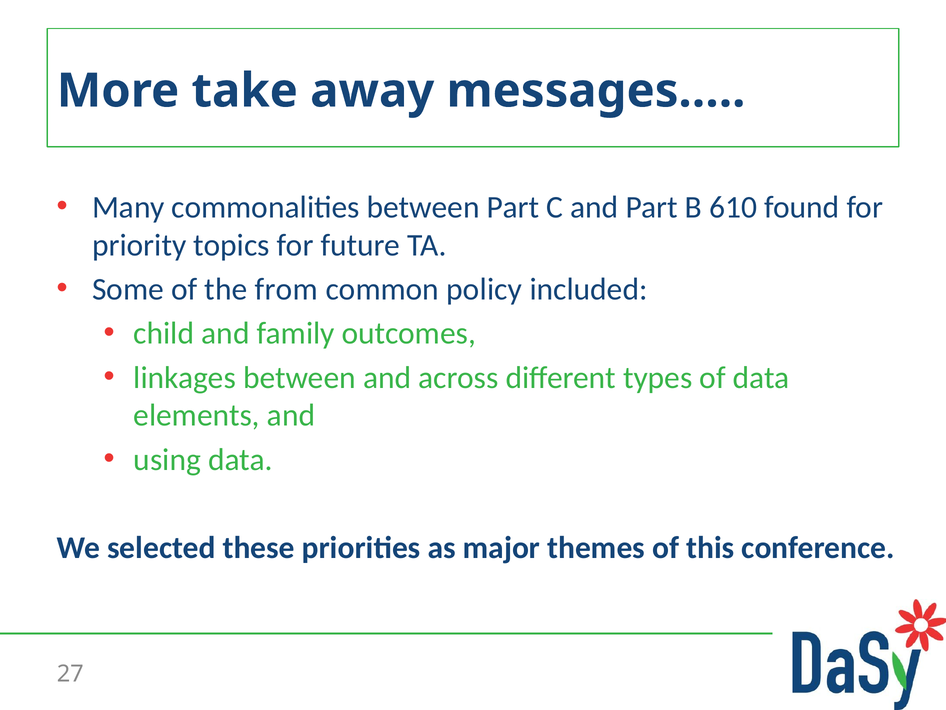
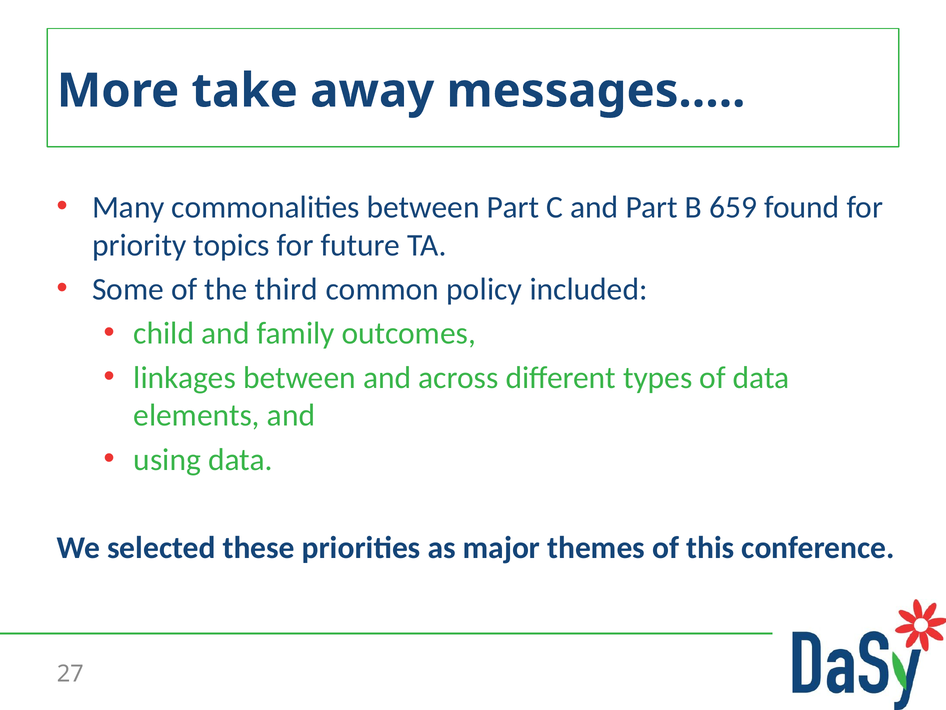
610: 610 -> 659
from: from -> third
